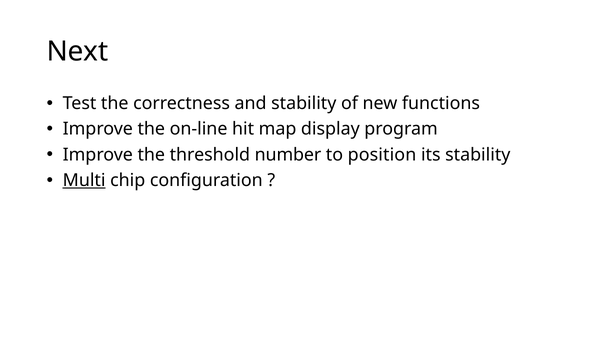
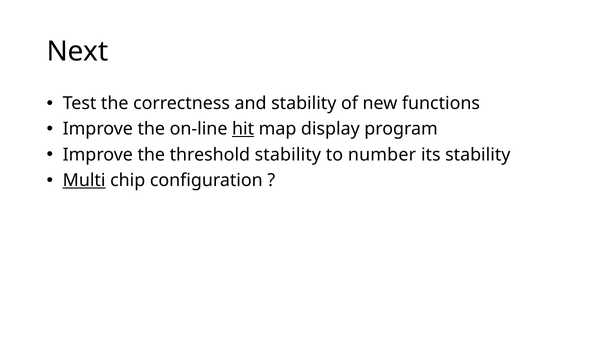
hit underline: none -> present
threshold number: number -> stability
position: position -> number
